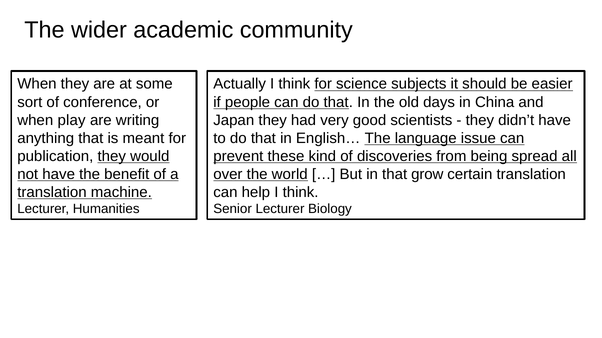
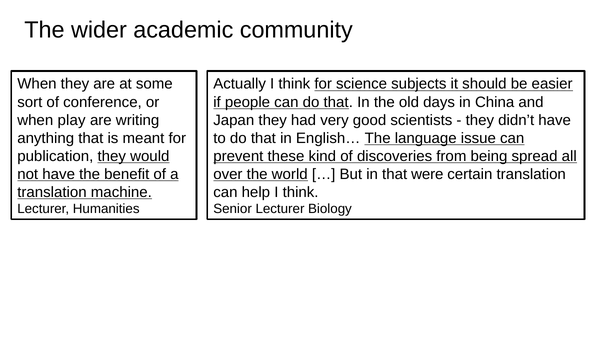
grow: grow -> were
